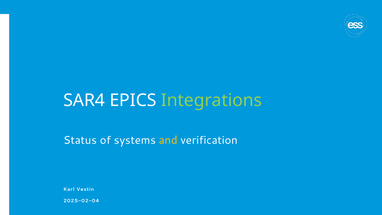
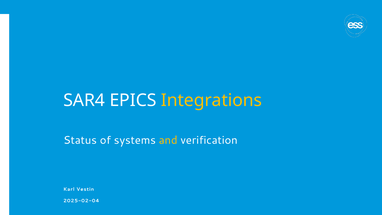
Integrations colour: light green -> yellow
